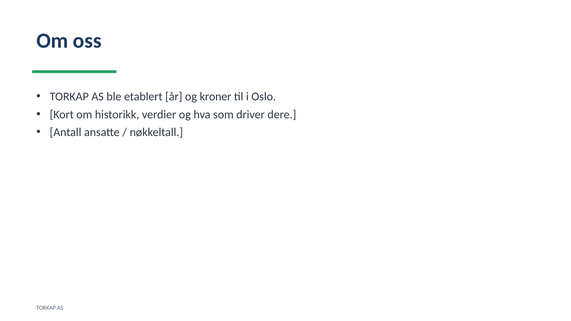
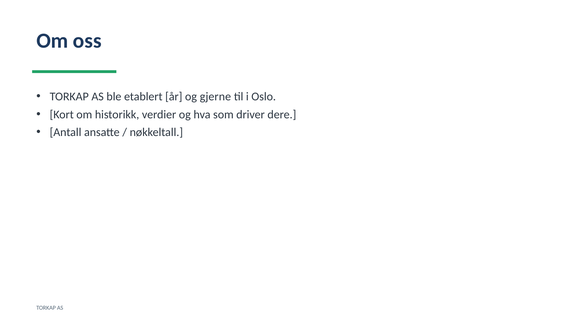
kroner: kroner -> gjerne
